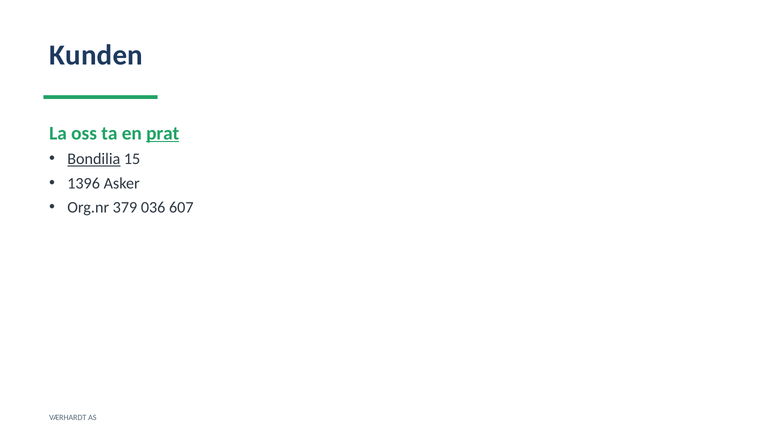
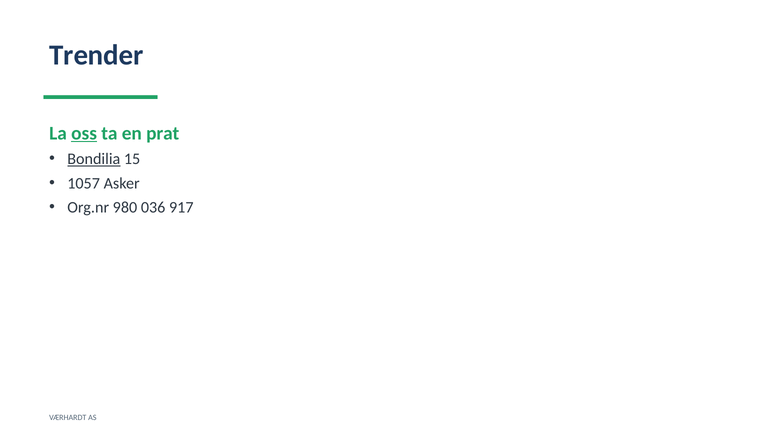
Kunden: Kunden -> Trender
oss underline: none -> present
prat underline: present -> none
1396: 1396 -> 1057
379: 379 -> 980
607: 607 -> 917
